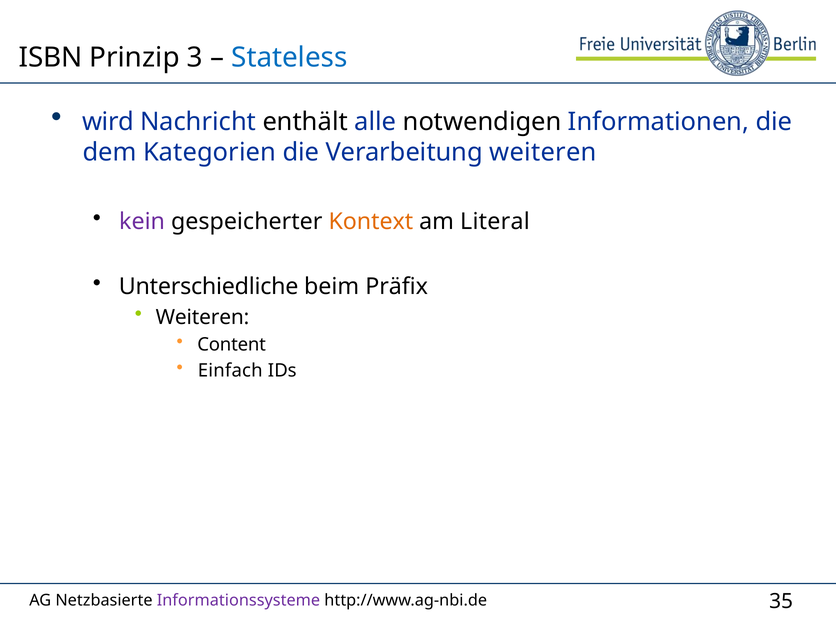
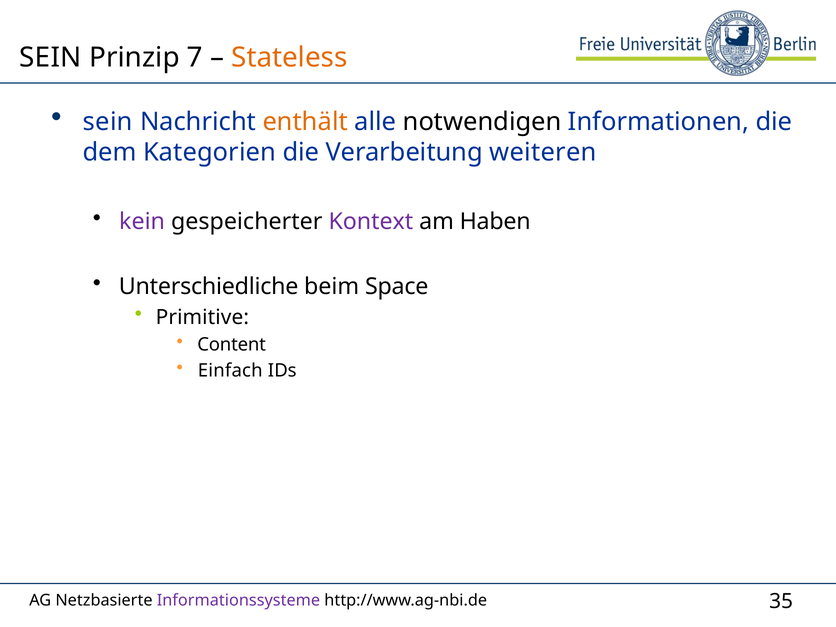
ISBN at (51, 57): ISBN -> SEIN
3: 3 -> 7
Stateless colour: blue -> orange
wird at (108, 122): wird -> sein
enthält colour: black -> orange
Kontext colour: orange -> purple
Literal: Literal -> Haben
Präfix: Präfix -> Space
Weiteren at (202, 317): Weiteren -> Primitive
